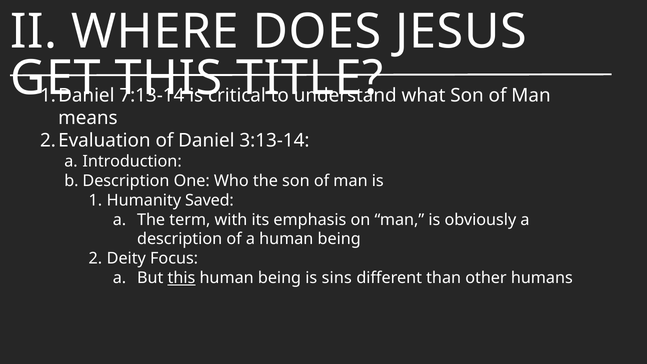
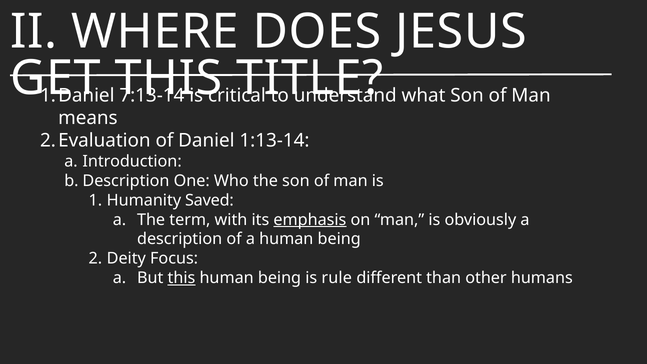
3:13-14: 3:13-14 -> 1:13-14
emphasis underline: none -> present
sins: sins -> rule
